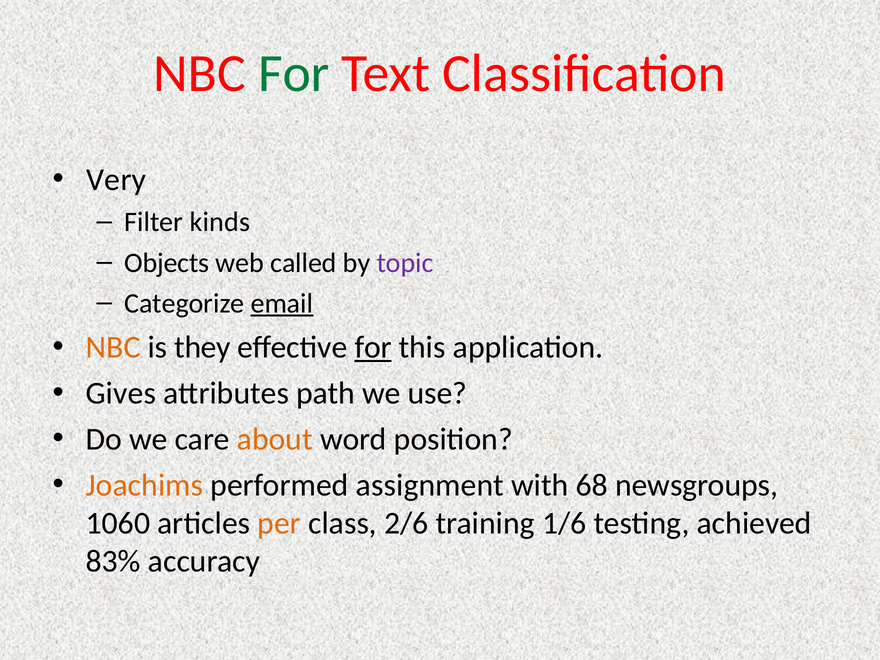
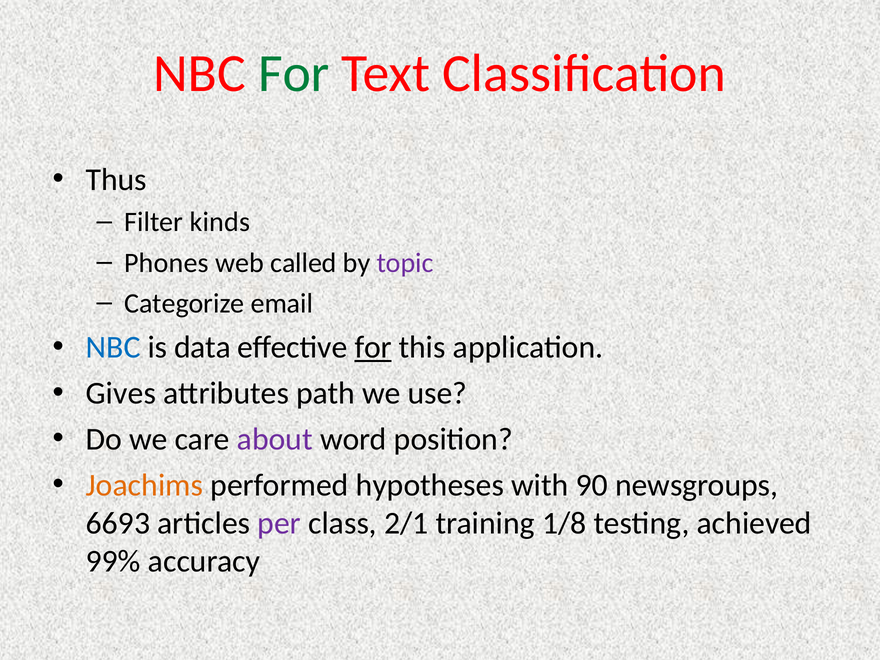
Very: Very -> Thus
Objects: Objects -> Phones
email underline: present -> none
NBC at (113, 347) colour: orange -> blue
they: they -> data
about colour: orange -> purple
assignment: assignment -> hypotheses
68: 68 -> 90
1060: 1060 -> 6693
per colour: orange -> purple
2/6: 2/6 -> 2/1
1/6: 1/6 -> 1/8
83%: 83% -> 99%
